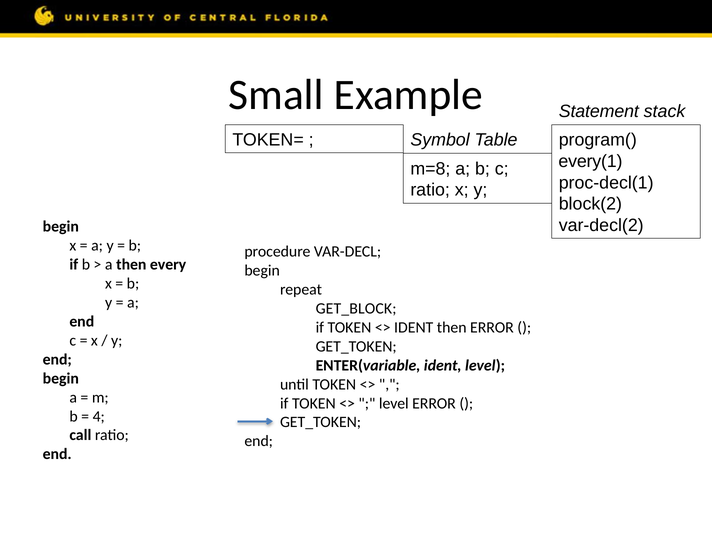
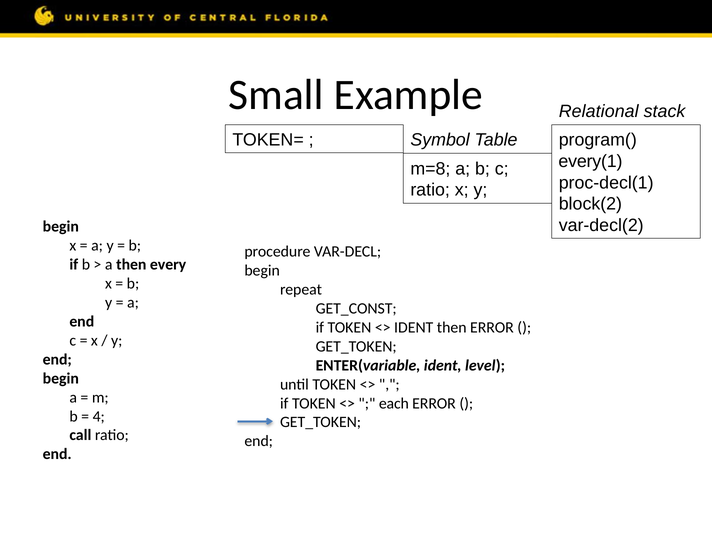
Statement: Statement -> Relational
GET_BLOCK: GET_BLOCK -> GET_CONST
level at (394, 403): level -> each
